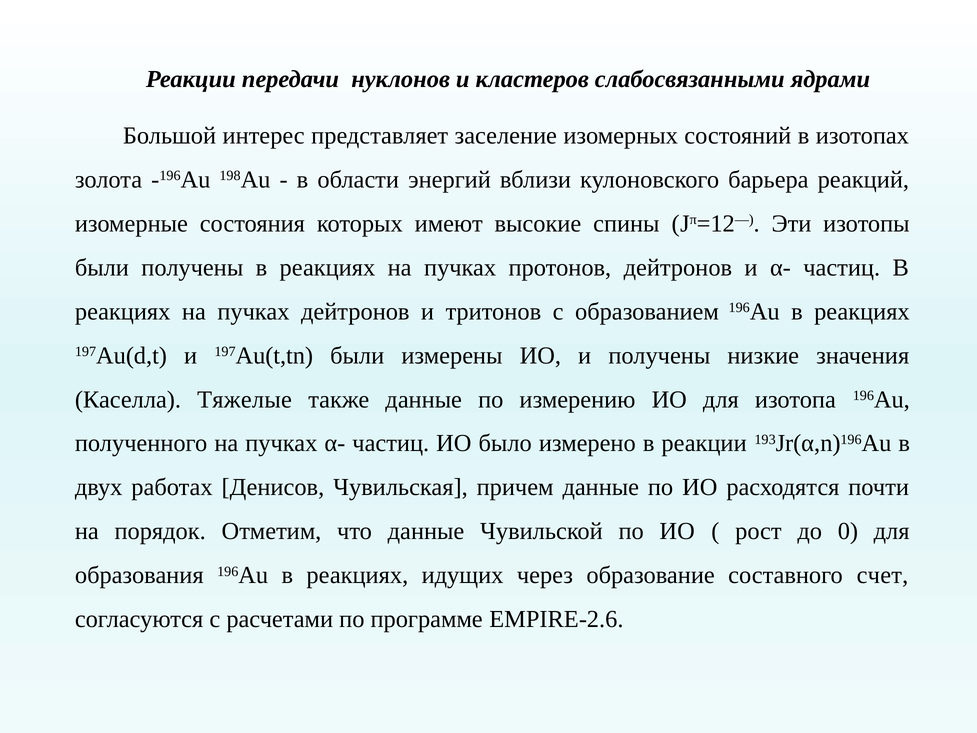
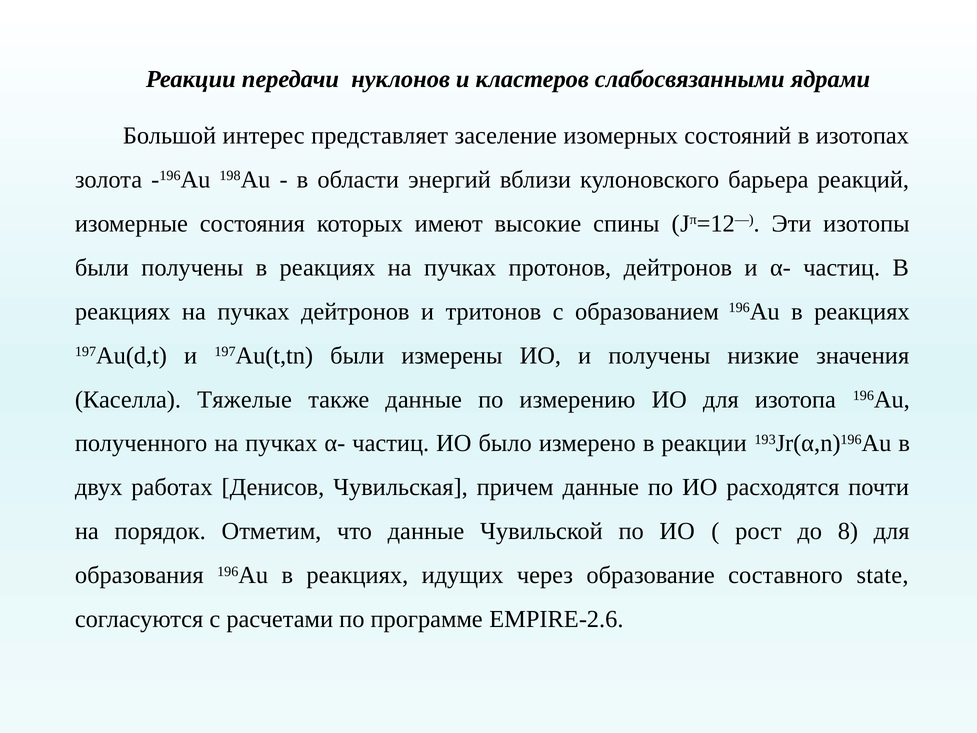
0: 0 -> 8
счет: счет -> state
